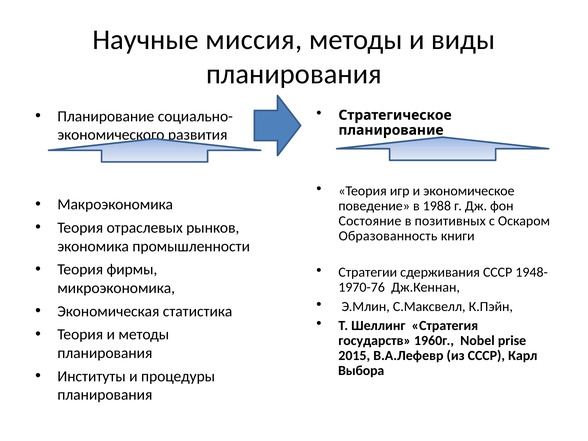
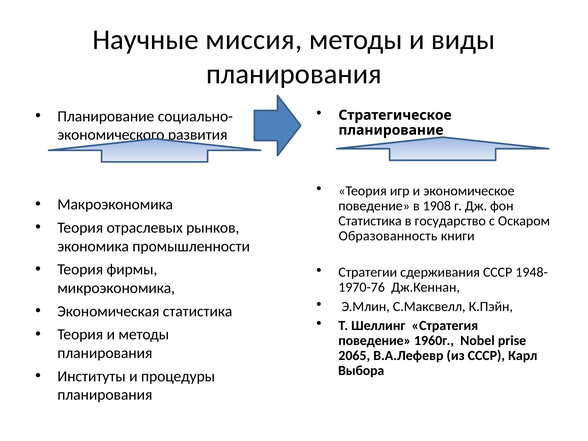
1988: 1988 -> 1908
Состояние at (370, 221): Состояние -> Статистика
позитивных: позитивных -> государство
государств at (375, 341): государств -> поведение
2015: 2015 -> 2065
